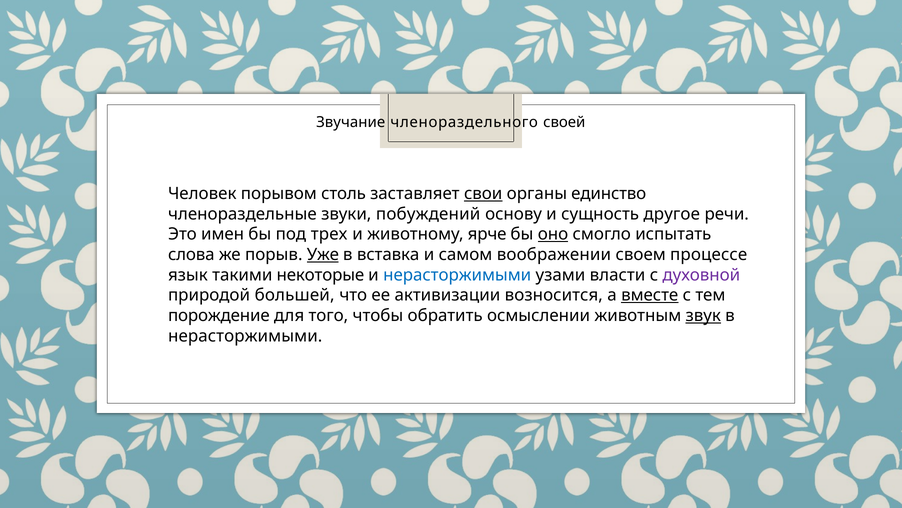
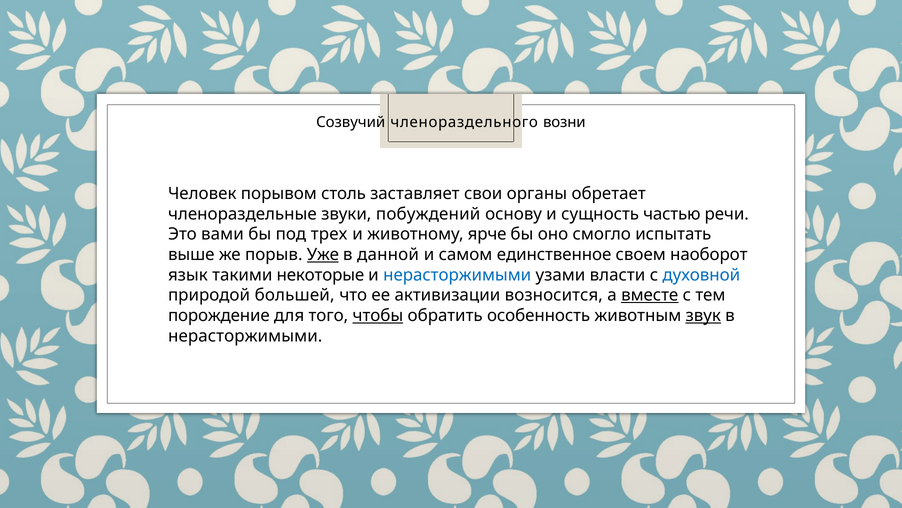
Звучание: Звучание -> Созвучий
своей: своей -> возни
свои underline: present -> none
единство: единство -> обретает
другое: другое -> частью
имен: имен -> вами
оно underline: present -> none
слова: слова -> выше
вставка: вставка -> данной
воображении: воображении -> единственное
процессе: процессе -> наоборот
духовной colour: purple -> blue
чтобы underline: none -> present
осмыслении: осмыслении -> особенность
